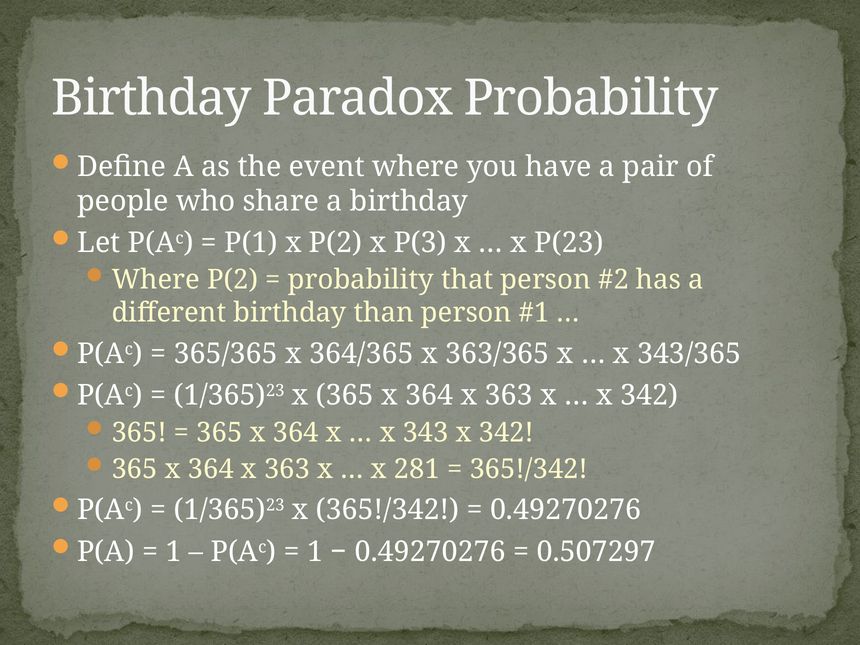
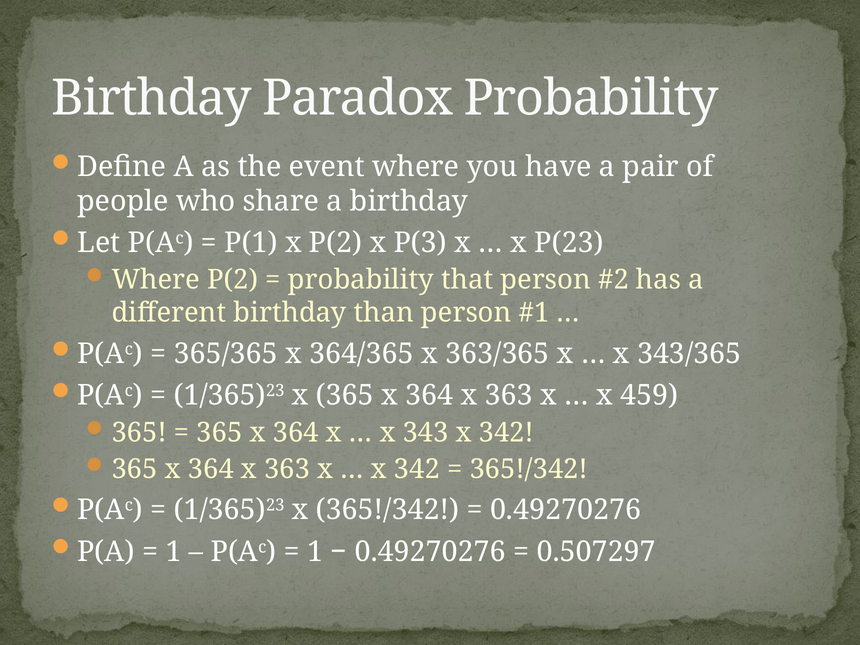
342 at (649, 395): 342 -> 459
281 at (417, 469): 281 -> 342
